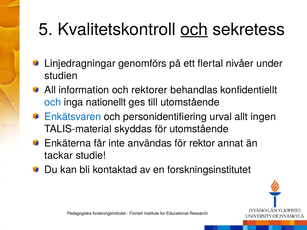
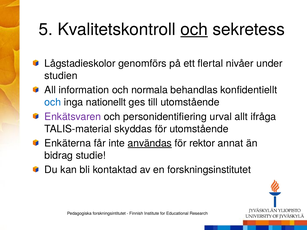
Linjedragningar: Linjedragningar -> Lågstadieskolor
rektorer: rektorer -> normala
Enkätsvaren colour: blue -> purple
ingen: ingen -> ifråga
användas underline: none -> present
tackar: tackar -> bidrag
